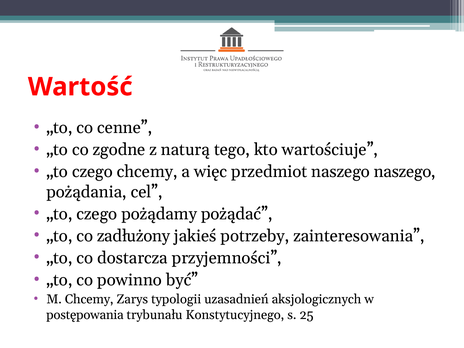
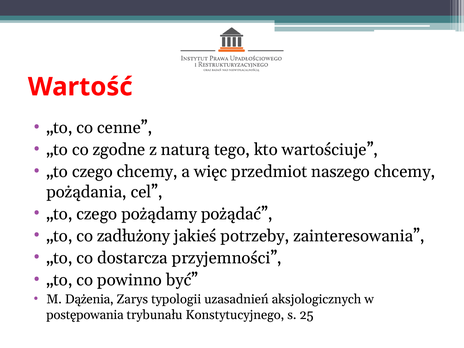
naszego naszego: naszego -> chcemy
M Chcemy: Chcemy -> Dążenia
